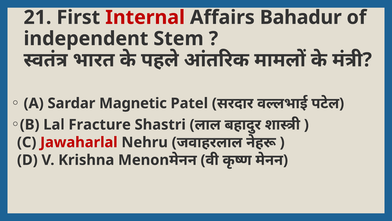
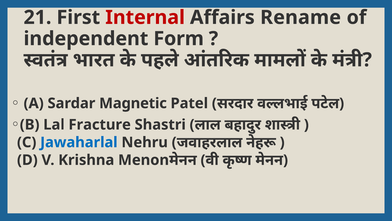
Bahadur: Bahadur -> Rename
Stem: Stem -> Form
Jawaharlal colour: red -> blue
